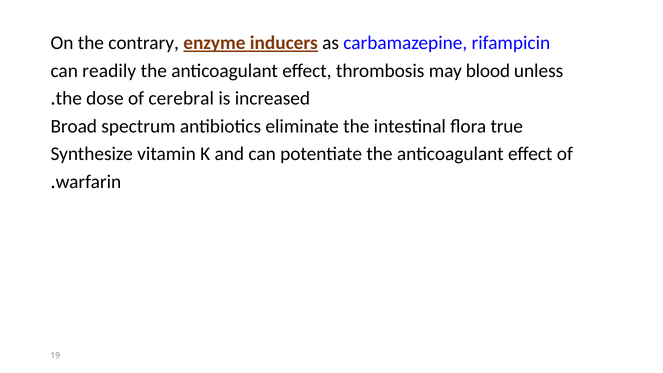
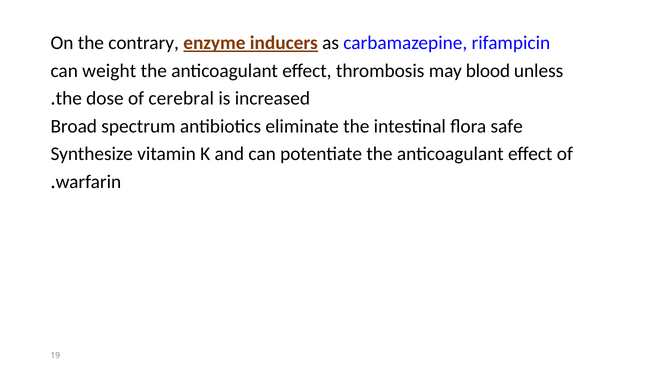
readily: readily -> weight
true: true -> safe
